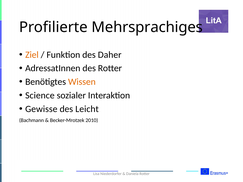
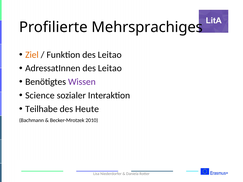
Funktion des Daher: Daher -> Leitao
AdressatInnen des Rotter: Rotter -> Leitao
Wissen colour: orange -> purple
Gewisse: Gewisse -> Teilhabe
Leicht: Leicht -> Heute
